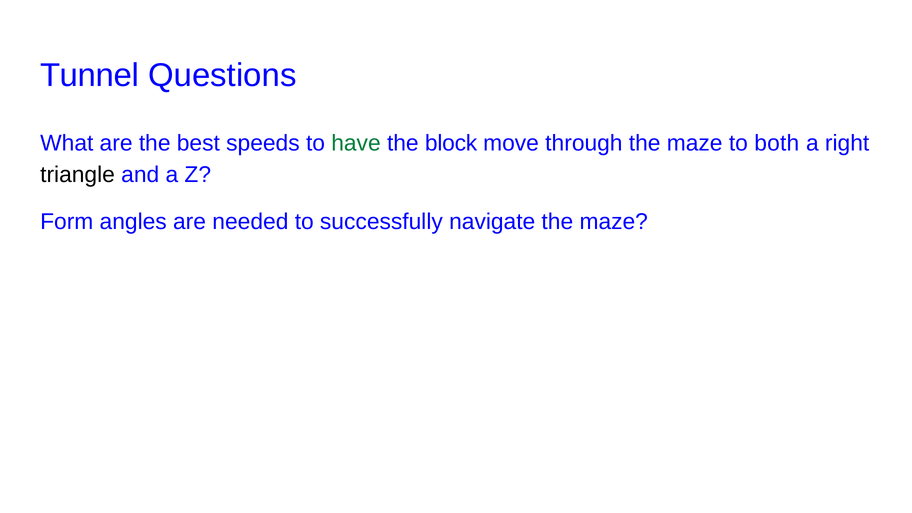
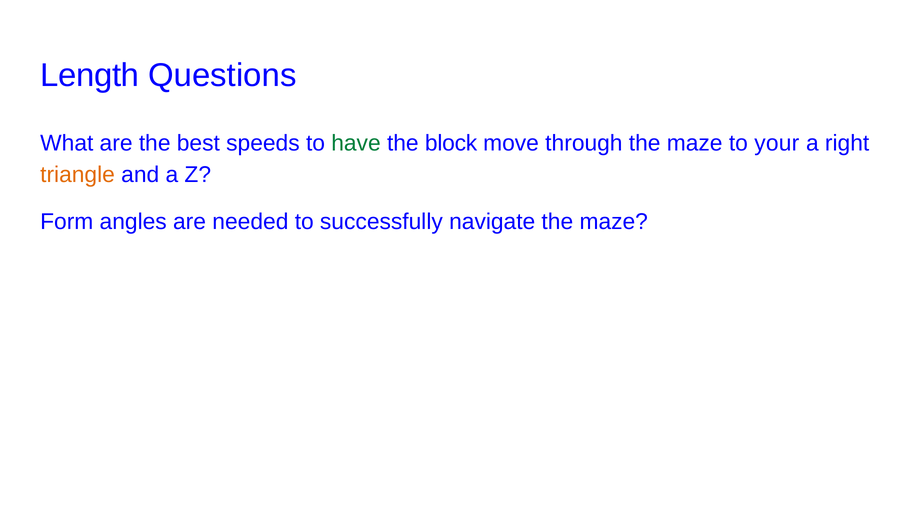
Tunnel: Tunnel -> Length
both: both -> your
triangle colour: black -> orange
